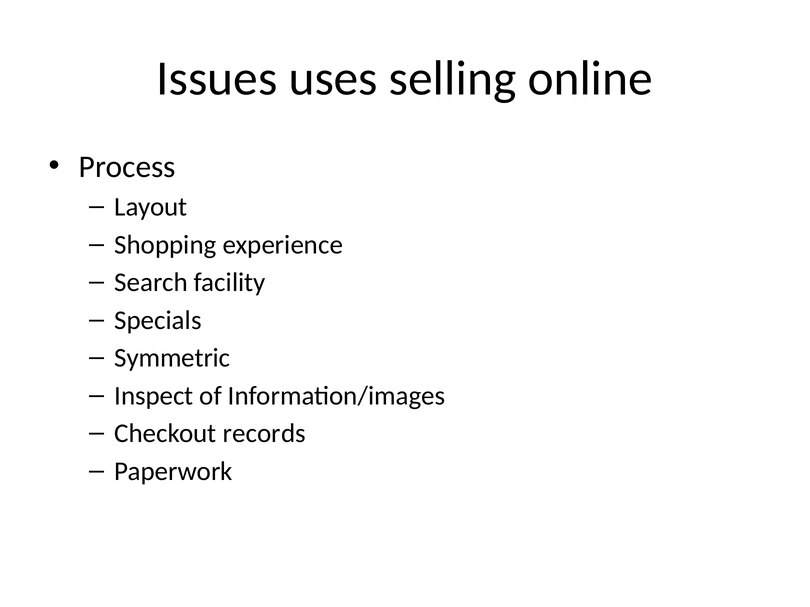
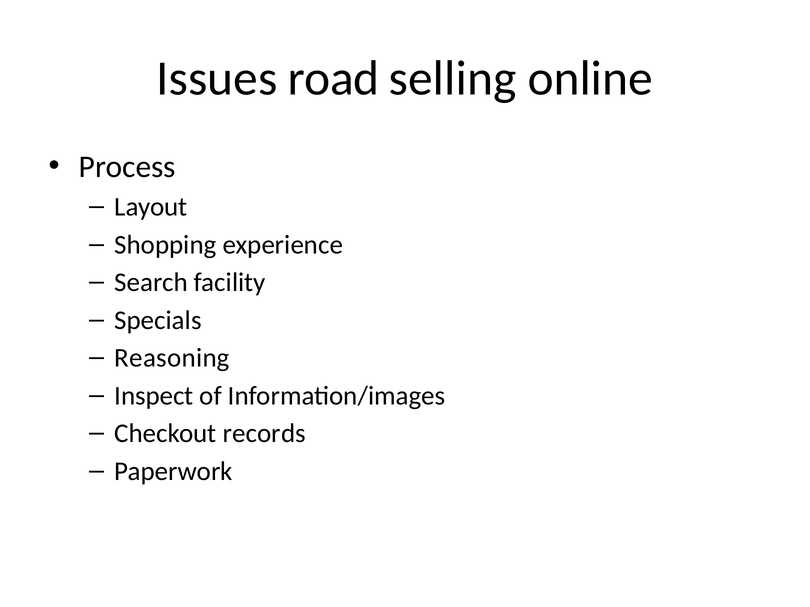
uses: uses -> road
Symmetric: Symmetric -> Reasoning
